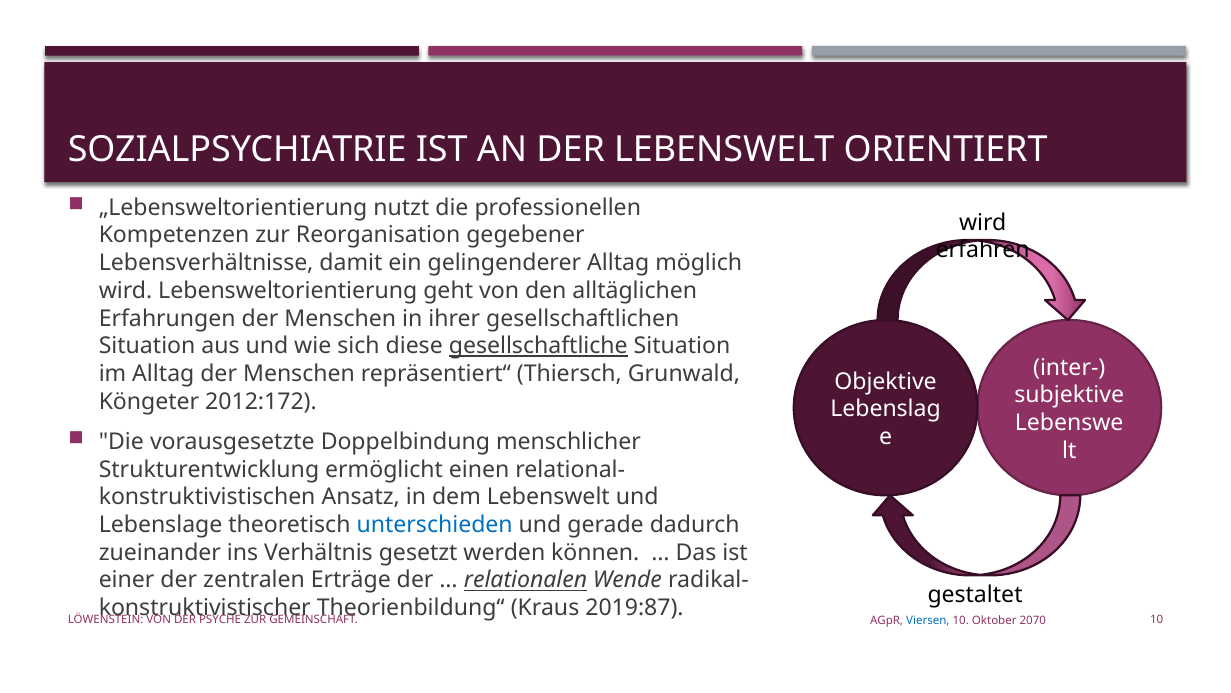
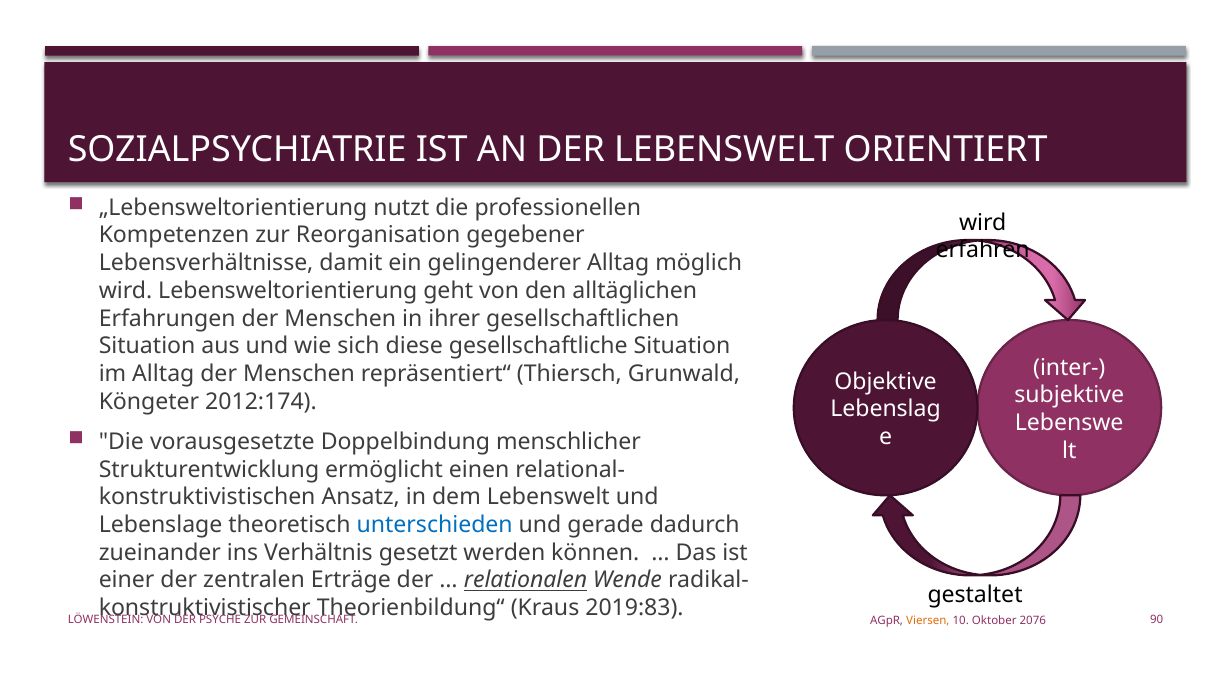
gesellschaftliche underline: present -> none
2012:172: 2012:172 -> 2012:174
2019:87: 2019:87 -> 2019:83
GEMEINSCHAFT 10: 10 -> 90
Viersen colour: blue -> orange
2070: 2070 -> 2076
